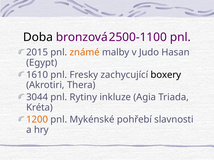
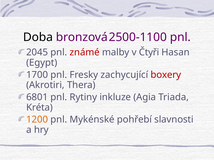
2015: 2015 -> 2045
známé colour: orange -> red
Judo: Judo -> Čtyři
1610: 1610 -> 1700
boxery colour: black -> red
3044: 3044 -> 6801
